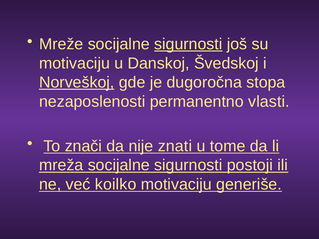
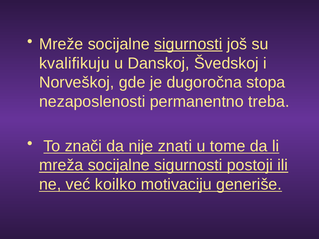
motivaciju at (75, 63): motivaciju -> kvalifikuju
Norveškoj underline: present -> none
vlasti: vlasti -> treba
